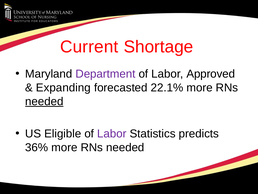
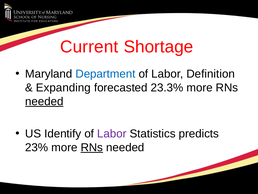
Department colour: purple -> blue
Approved: Approved -> Definition
22.1%: 22.1% -> 23.3%
Eligible: Eligible -> Identify
36%: 36% -> 23%
RNs at (92, 147) underline: none -> present
